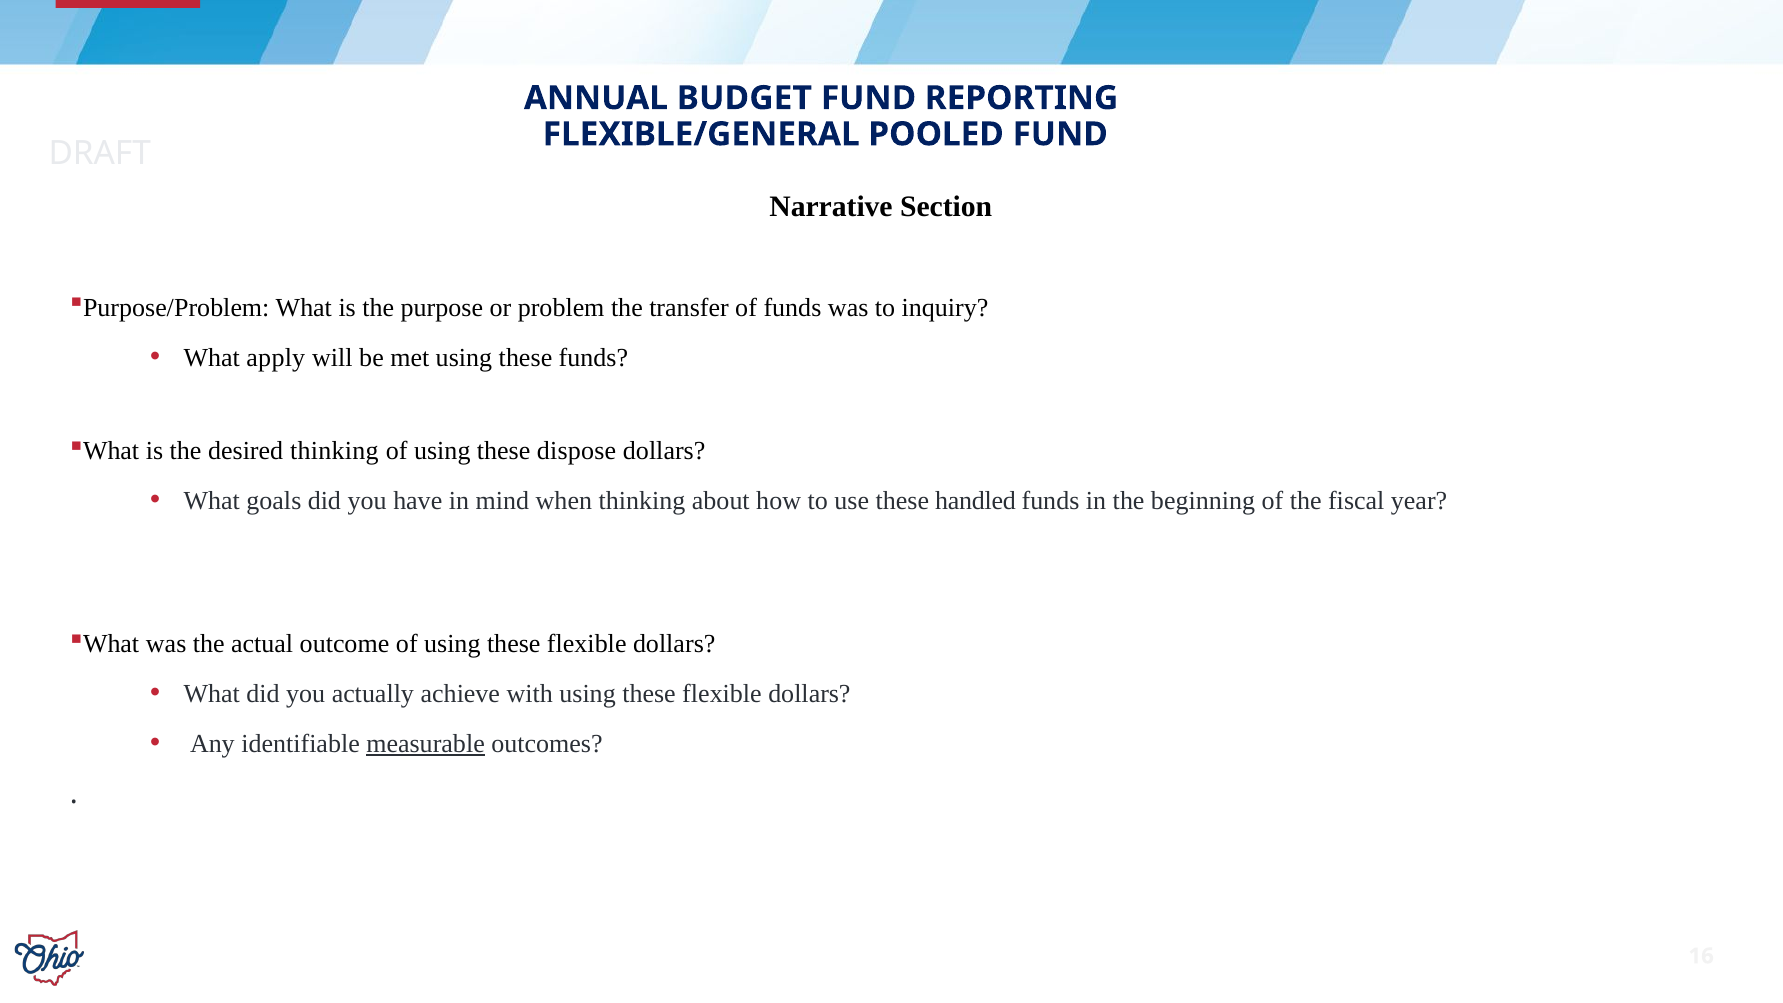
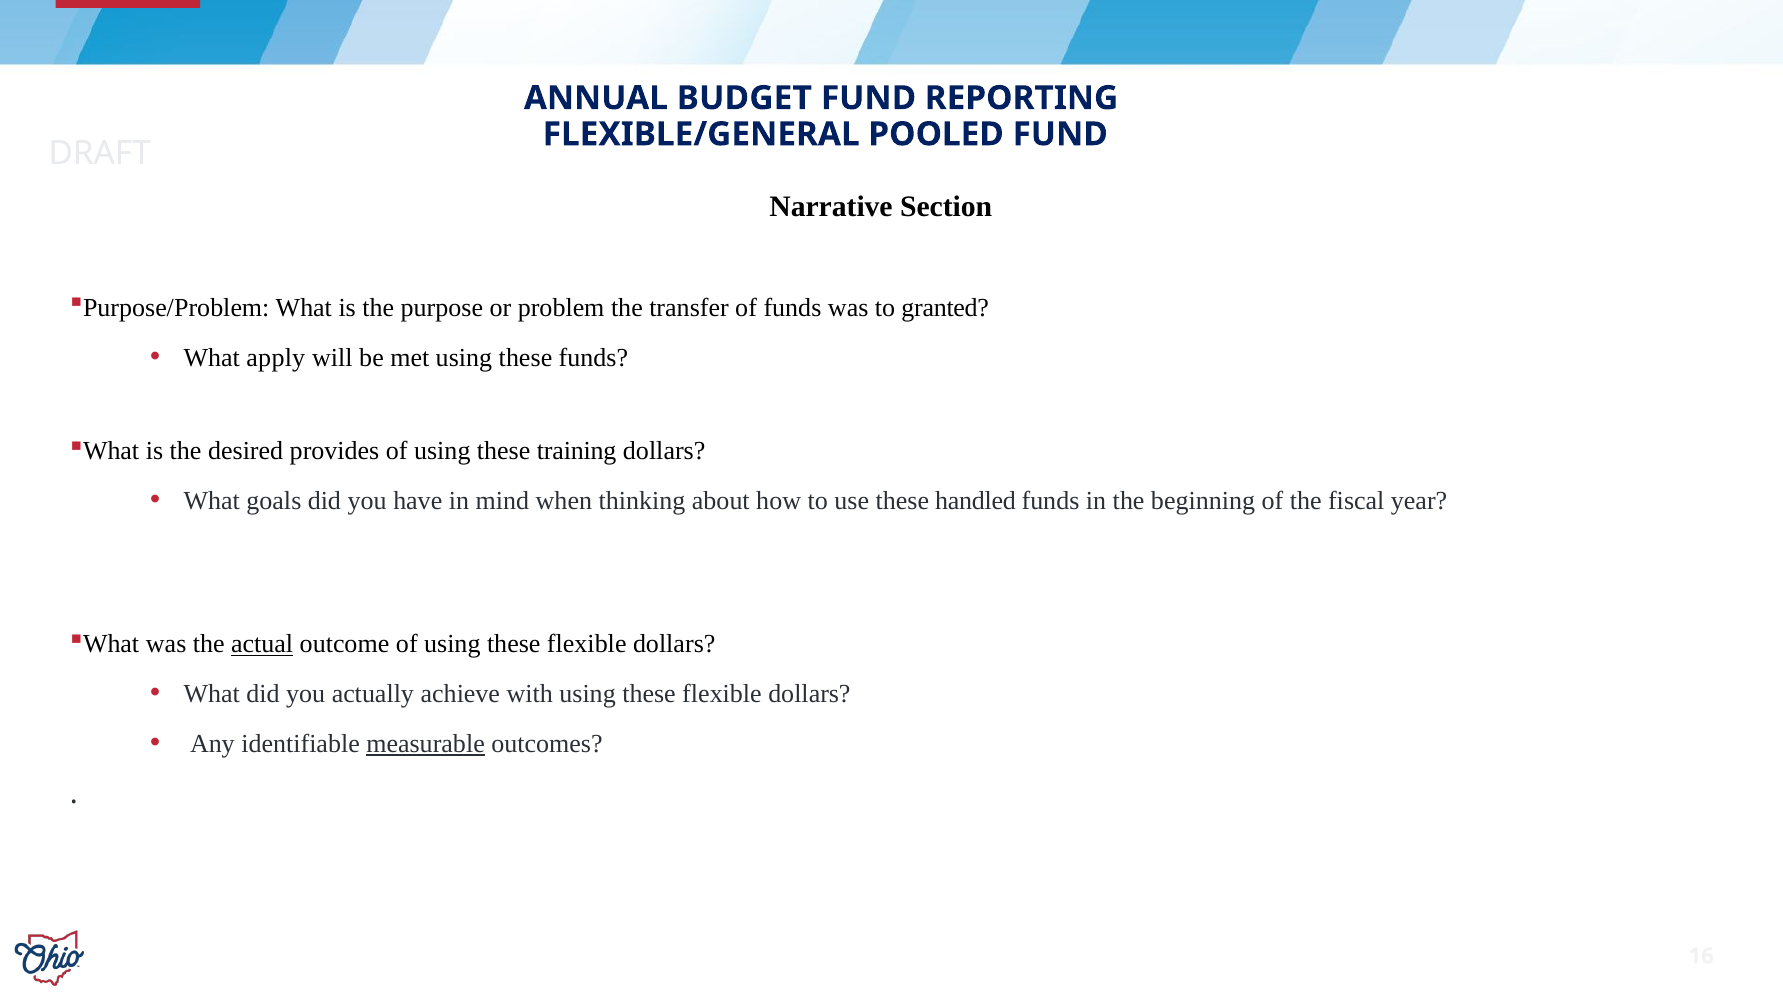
inquiry: inquiry -> granted
desired thinking: thinking -> provides
dispose: dispose -> training
actual underline: none -> present
